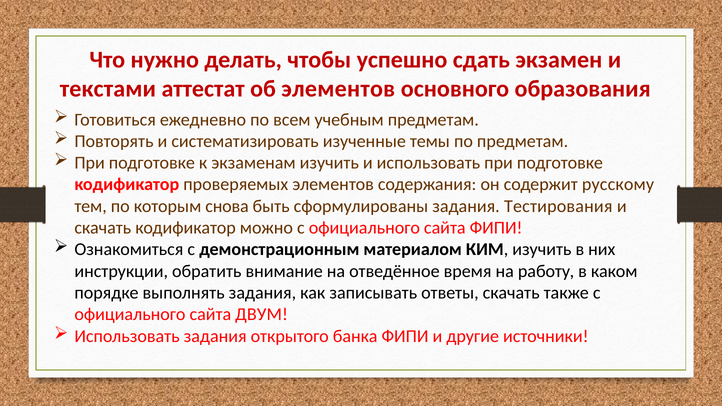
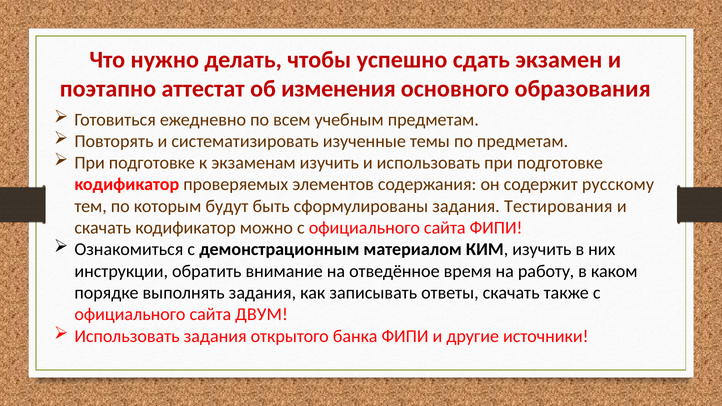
текстами: текстами -> поэтапно
об элементов: элементов -> изменения
снова: снова -> будут
